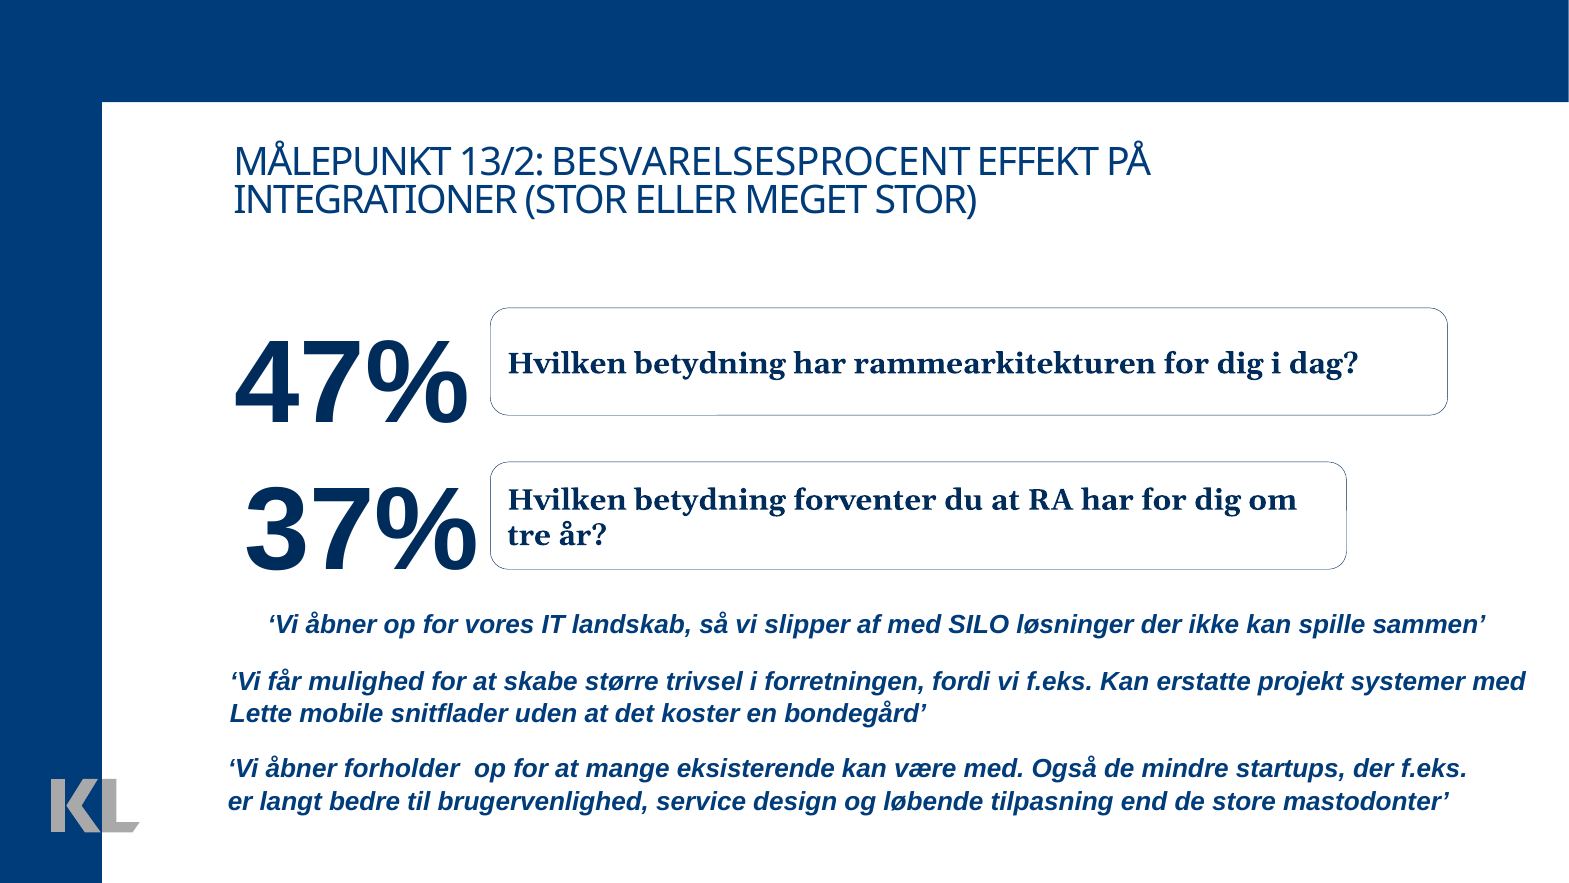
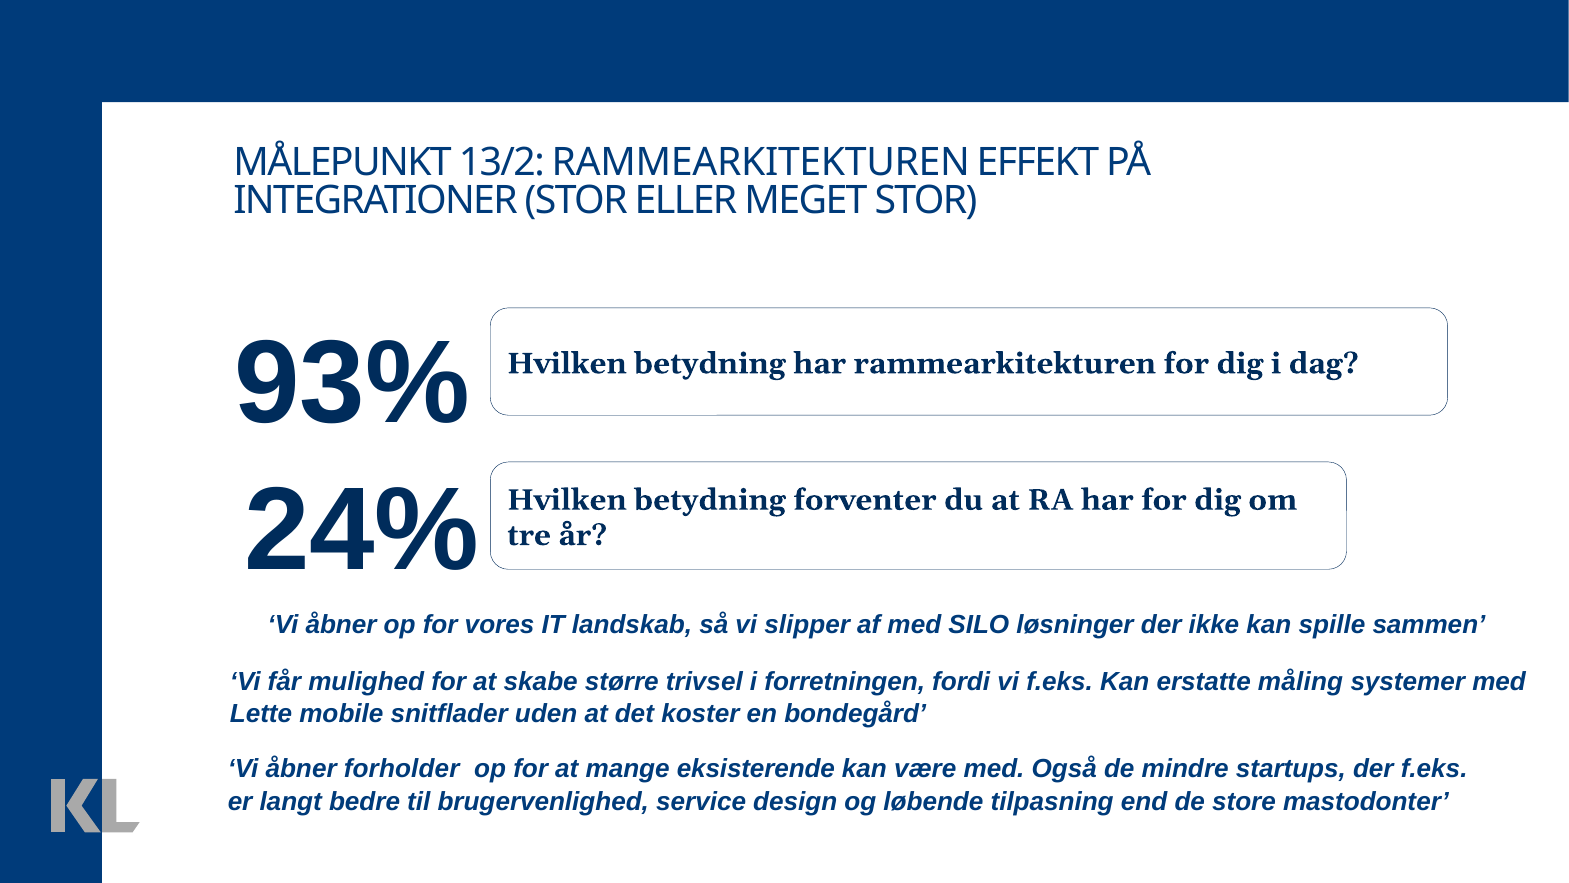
13/2 BESVARELSESPROCENT: BESVARELSESPROCENT -> RAMMEARKITEKTUREN
47%: 47% -> 93%
37%: 37% -> 24%
projekt: projekt -> måling
